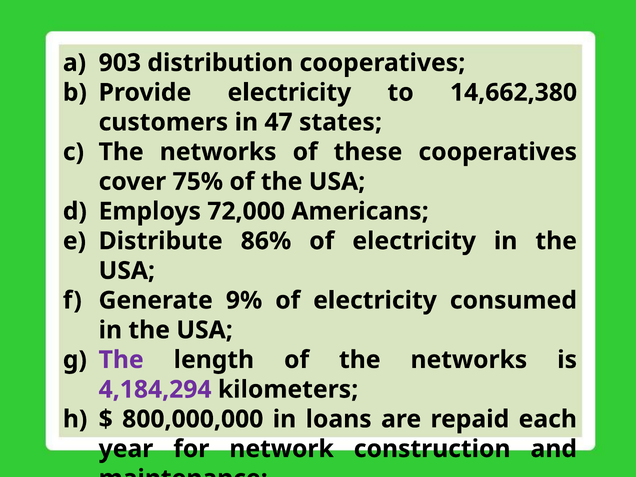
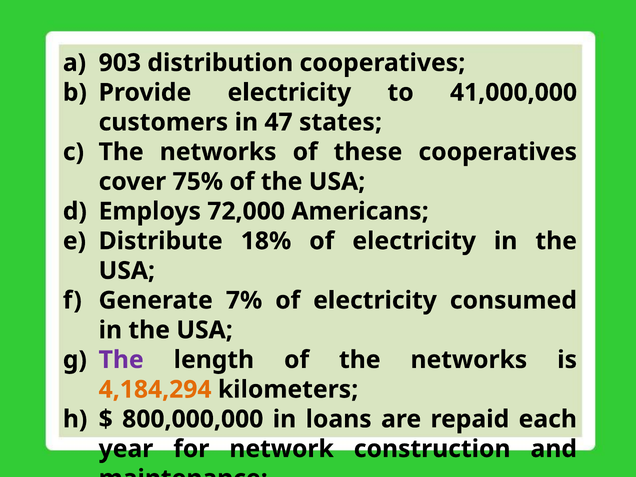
14,662,380: 14,662,380 -> 41,000,000
86%: 86% -> 18%
9%: 9% -> 7%
4,184,294 colour: purple -> orange
